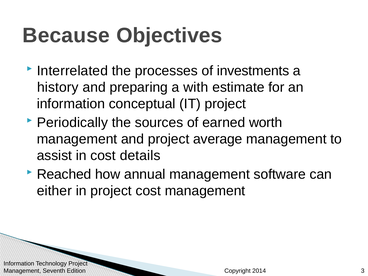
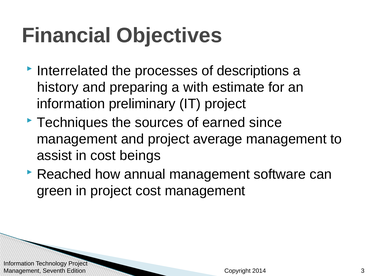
Because: Because -> Financial
investments: investments -> descriptions
conceptual: conceptual -> preliminary
Periodically: Periodically -> Techniques
worth: worth -> since
details: details -> beings
either: either -> green
